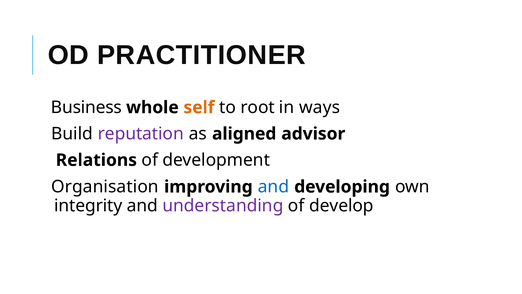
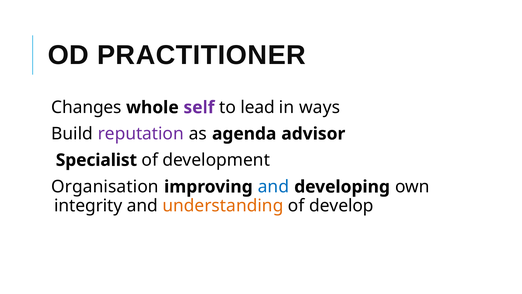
Business: Business -> Changes
self colour: orange -> purple
root: root -> lead
aligned: aligned -> agenda
Relations: Relations -> Specialist
understanding colour: purple -> orange
